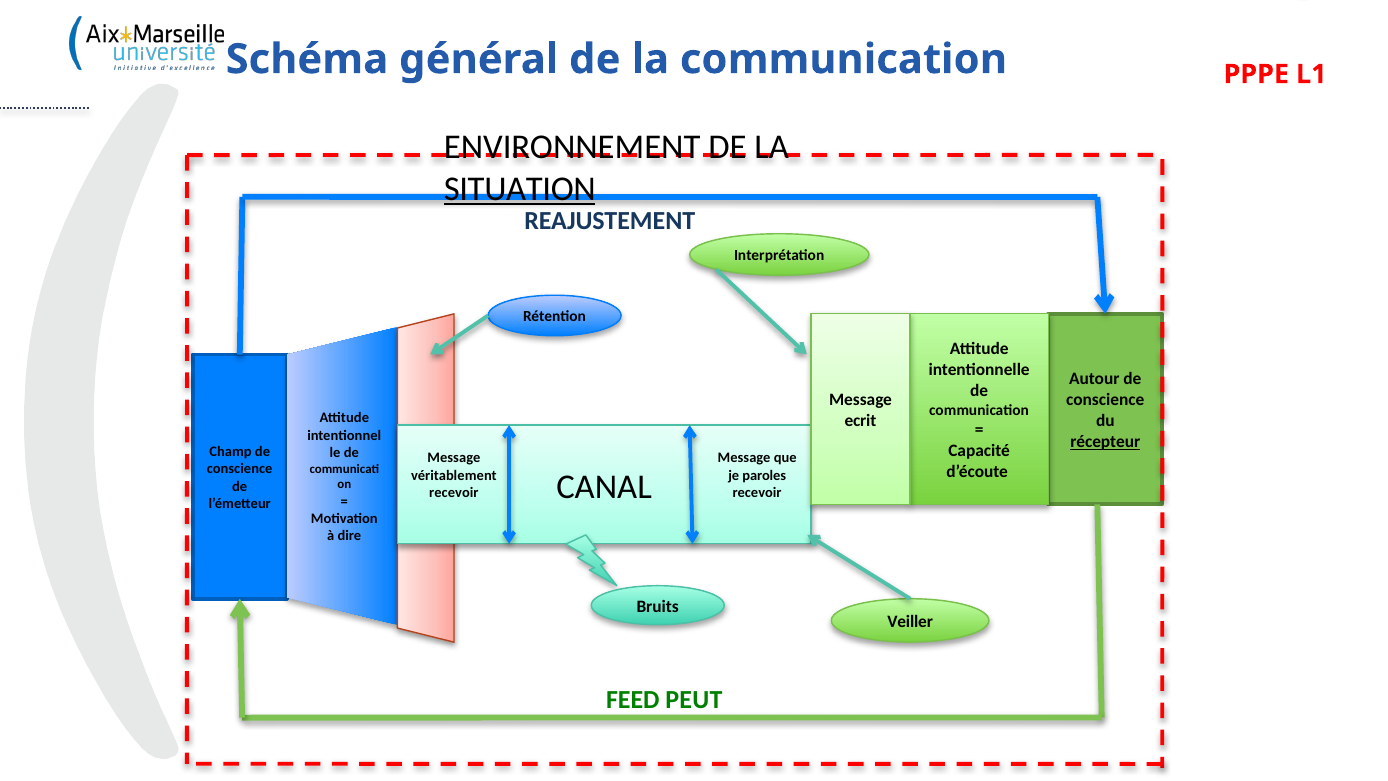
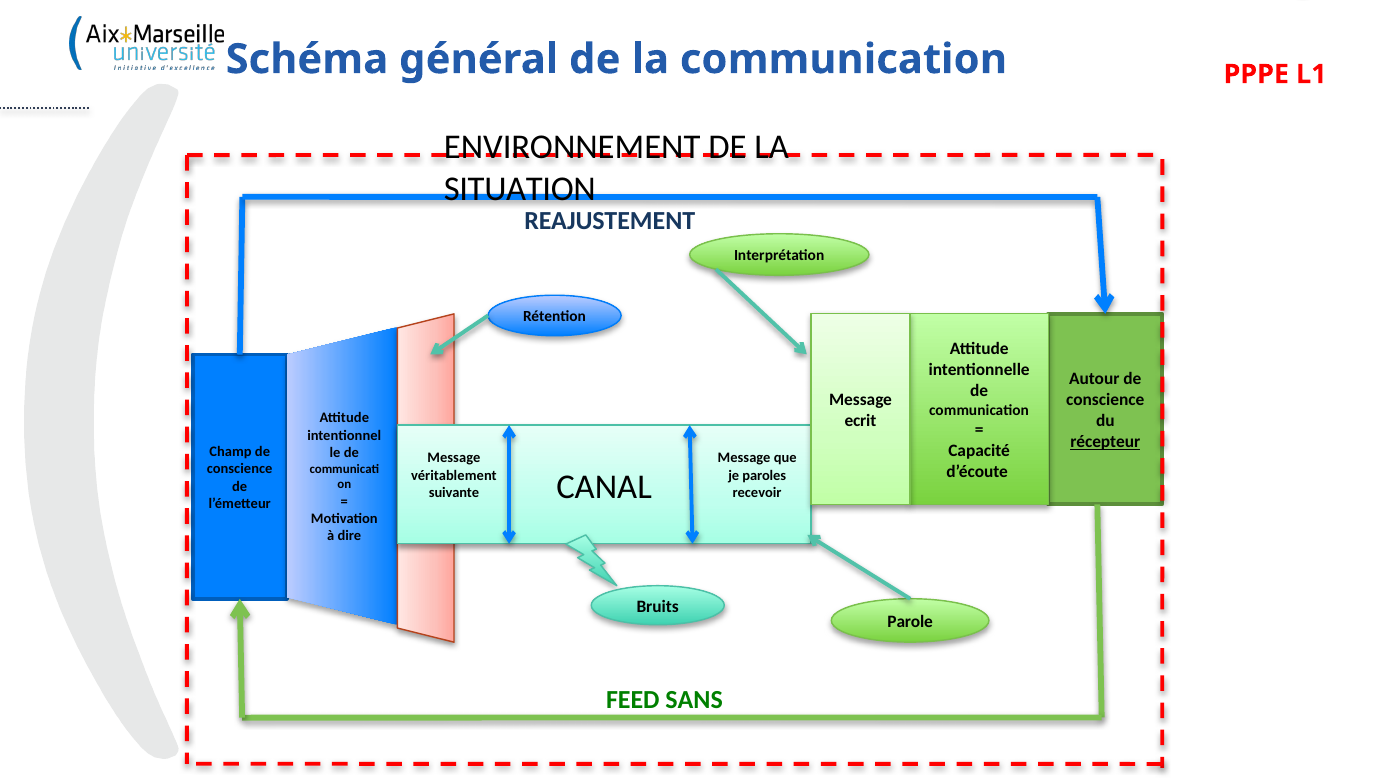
SITUATION underline: present -> none
recevoir at (454, 493): recevoir -> suivante
Veiller: Veiller -> Parole
PEUT: PEUT -> SANS
